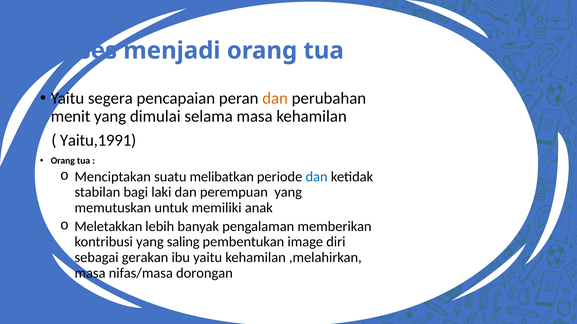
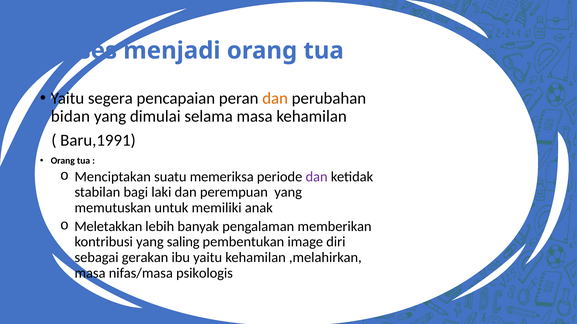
menit: menit -> bidan
Yaitu,1991: Yaitu,1991 -> Baru,1991
melibatkan: melibatkan -> memeriksa
dan at (317, 177) colour: blue -> purple
dorongan: dorongan -> psikologis
